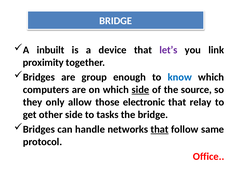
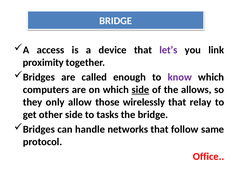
inbuilt: inbuilt -> access
group: group -> called
know colour: blue -> purple
source: source -> allows
electronic: electronic -> wirelessly
that at (160, 129) underline: present -> none
